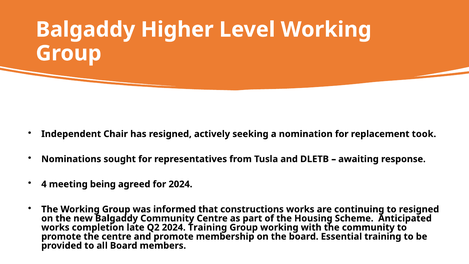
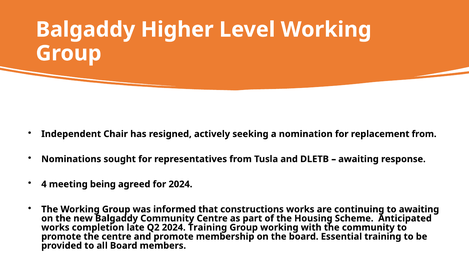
replacement took: took -> from
to resigned: resigned -> awaiting
